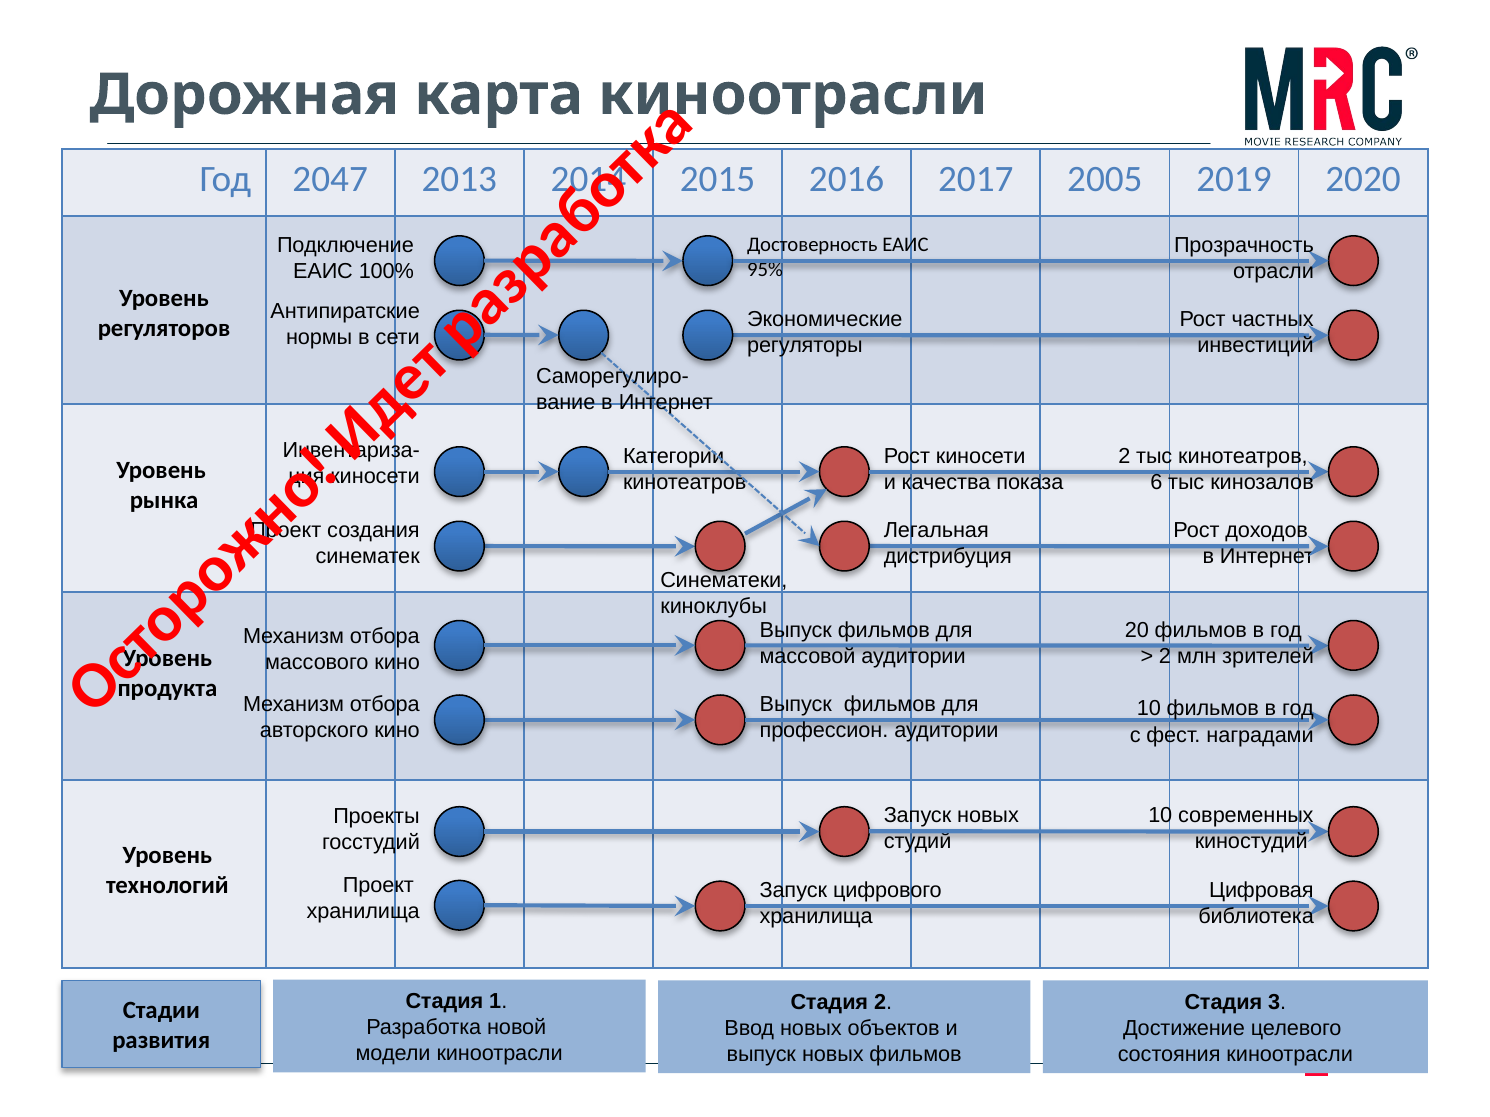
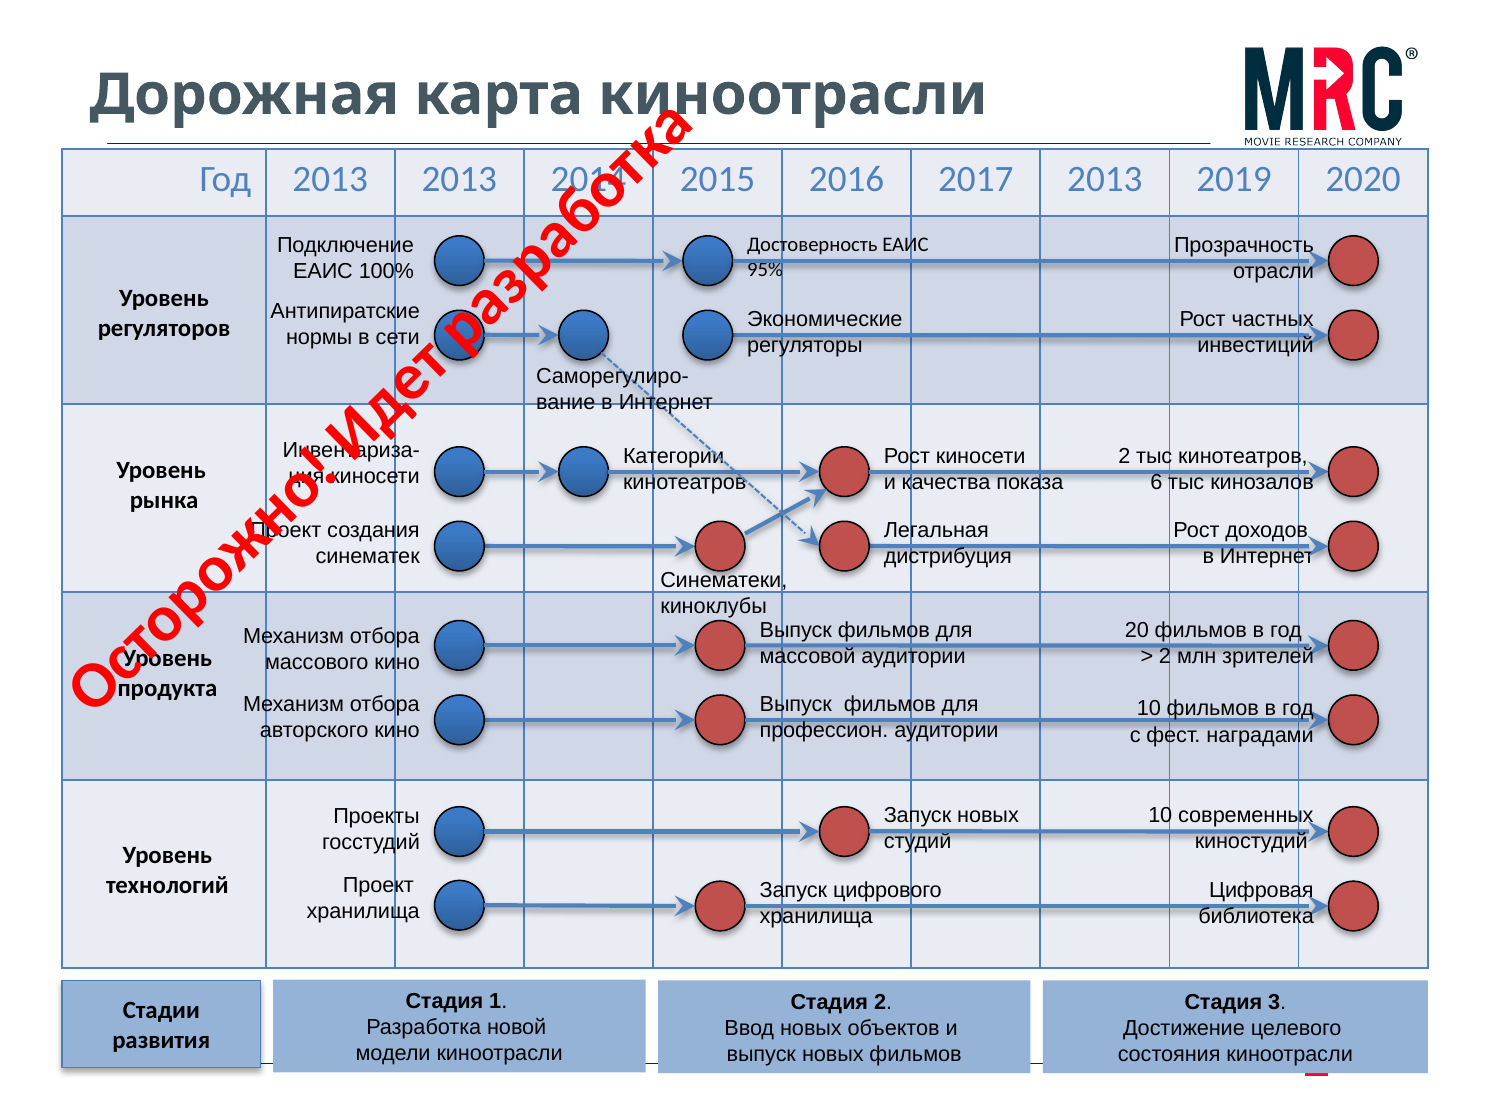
Год 2047: 2047 -> 2013
2017 2005: 2005 -> 2013
